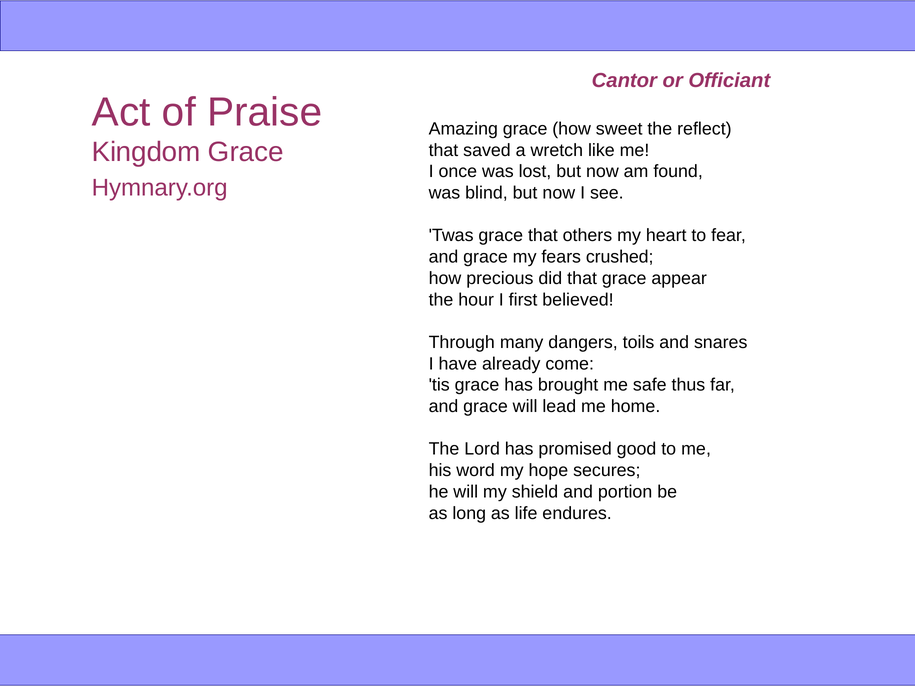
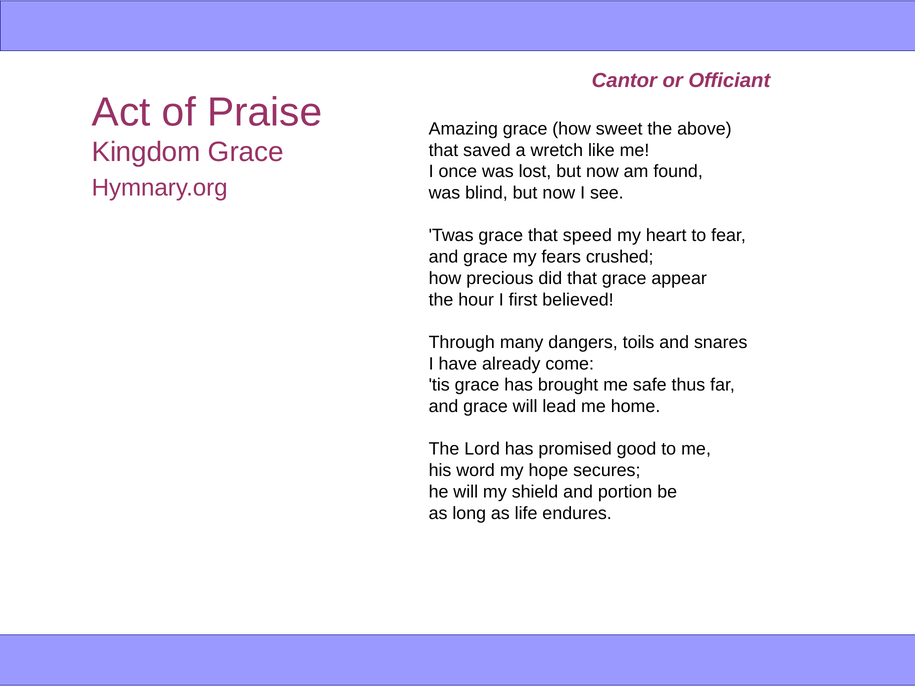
reflect: reflect -> above
others: others -> speed
